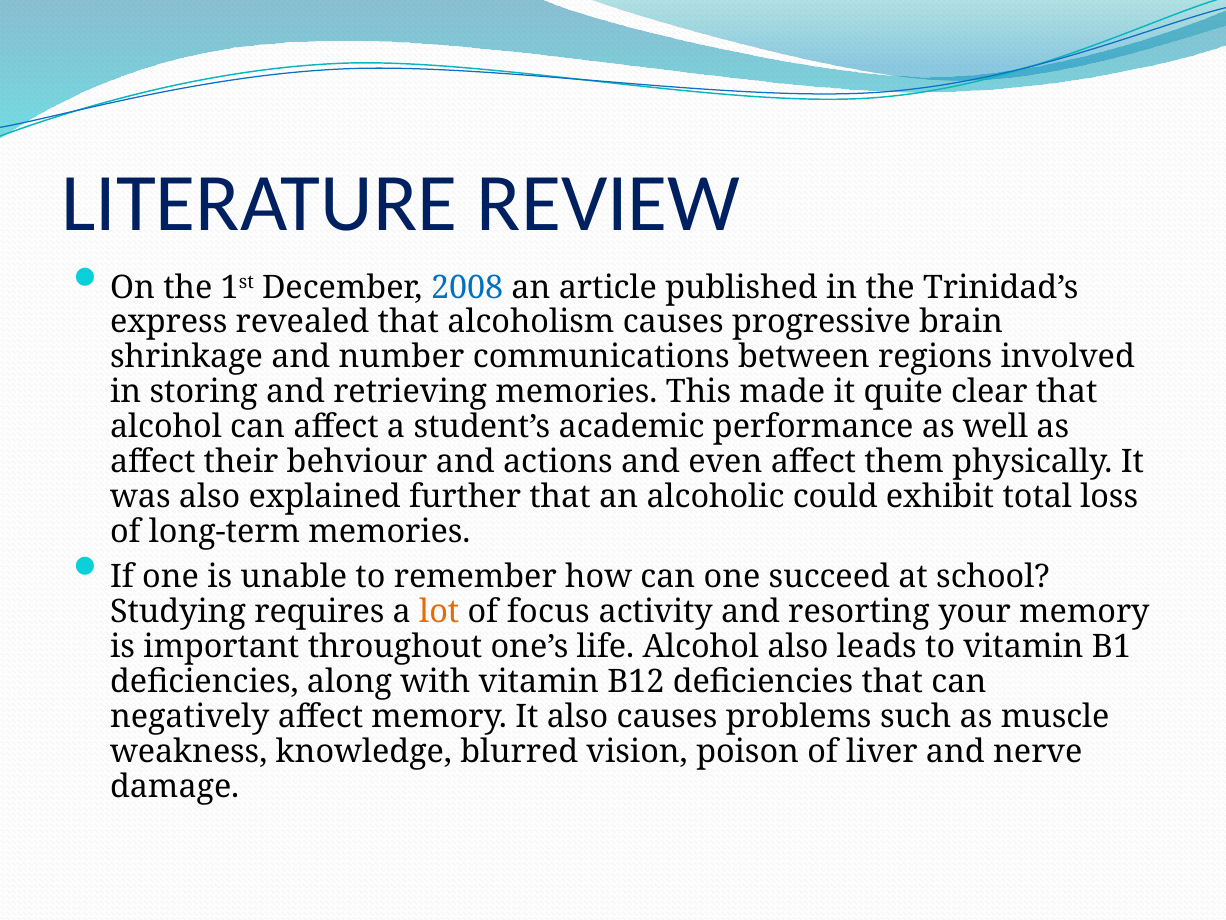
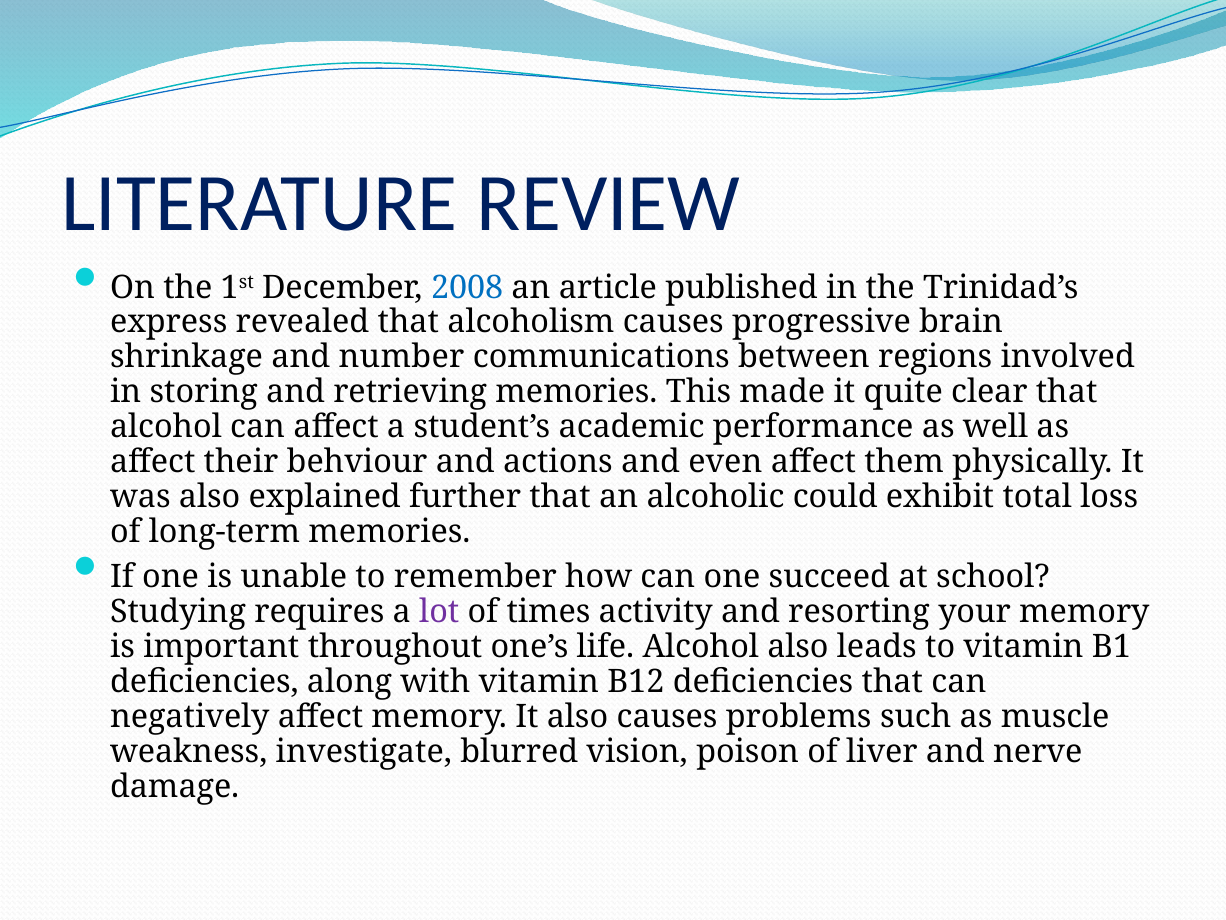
lot colour: orange -> purple
focus: focus -> times
knowledge: knowledge -> investigate
